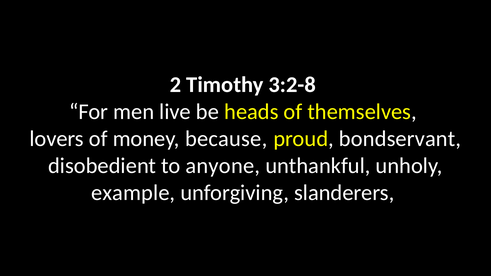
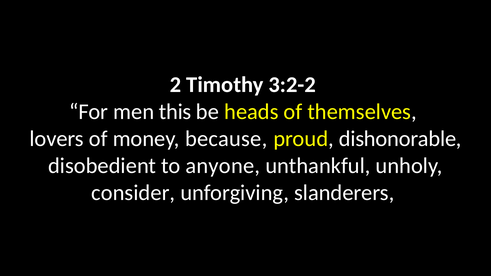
3:2-8: 3:2-8 -> 3:2-2
live: live -> this
bondservant: bondservant -> dishonorable
example: example -> consider
